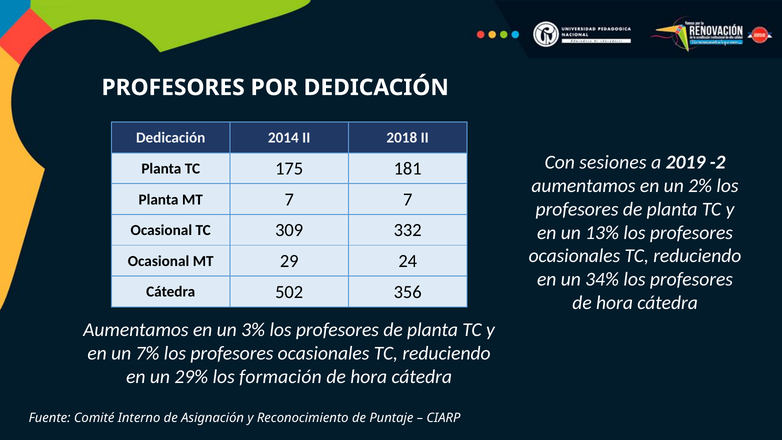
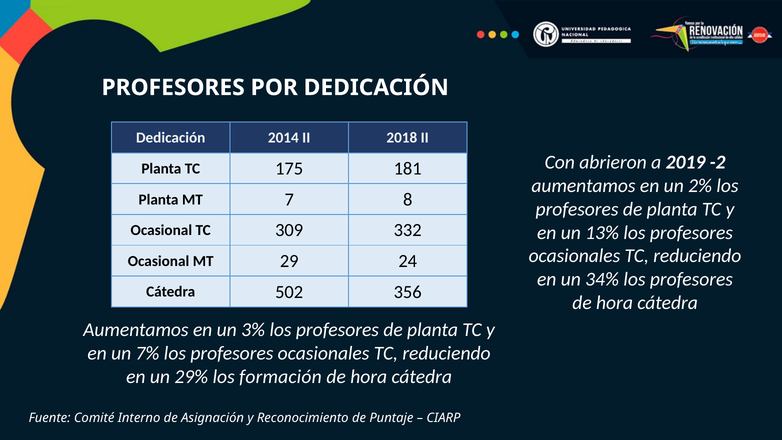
sesiones: sesiones -> abrieron
7 7: 7 -> 8
